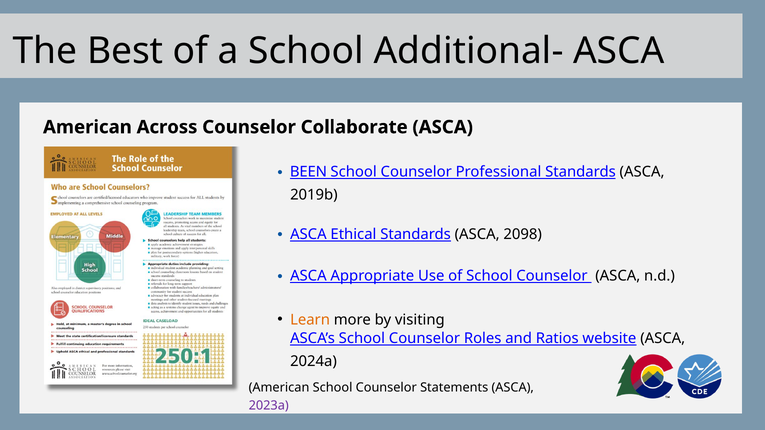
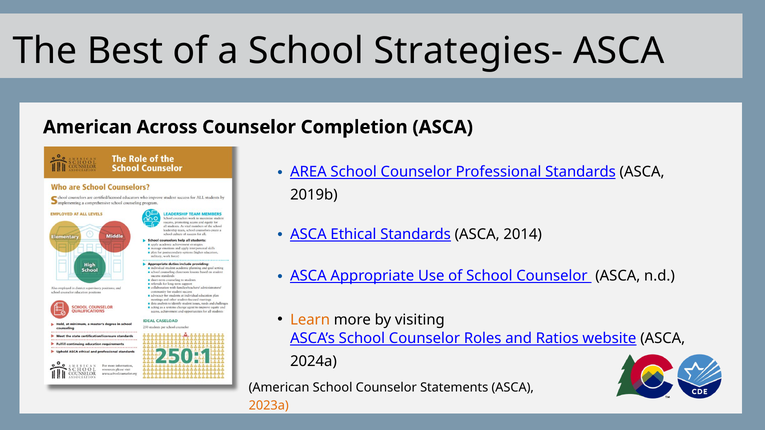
Additional-: Additional- -> Strategies-
Collaborate: Collaborate -> Completion
BEEN: BEEN -> AREA
2098: 2098 -> 2014
2023a colour: purple -> orange
